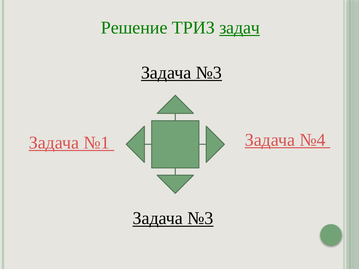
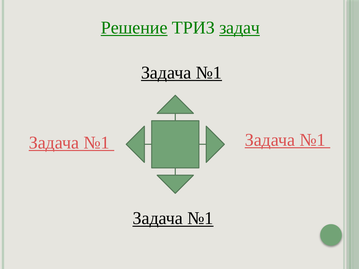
Решение underline: none -> present
№3 at (209, 73): №3 -> №1
№4 at (313, 140): №4 -> №1
№3 at (200, 219): №3 -> №1
